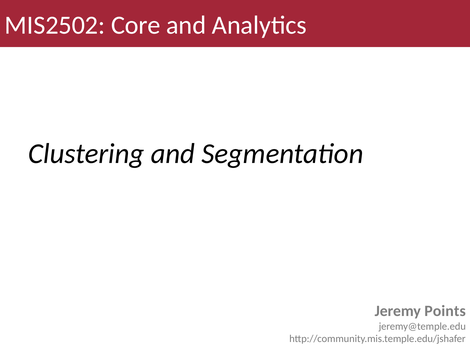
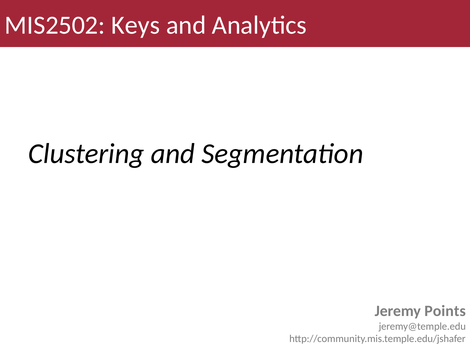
Core: Core -> Keys
